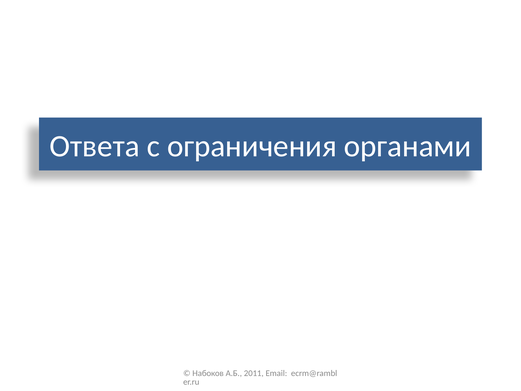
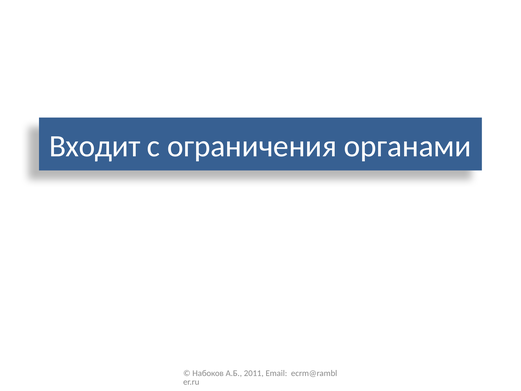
Ответа: Ответа -> Входит
